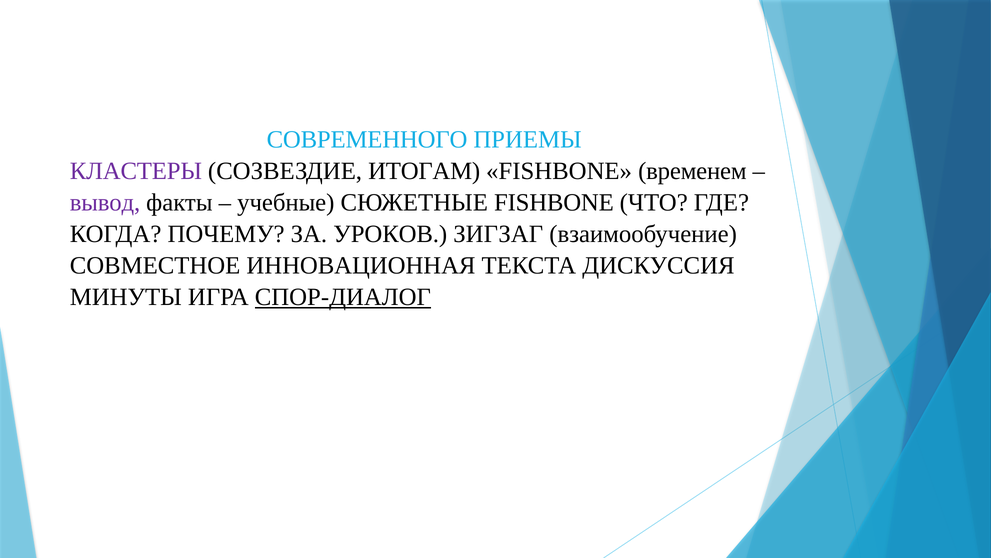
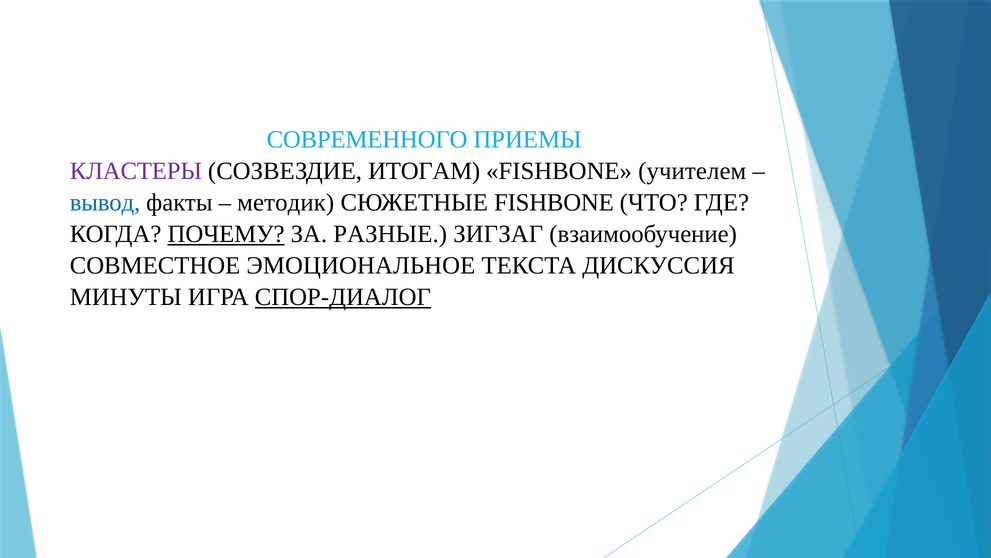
временем: временем -> учителем
вывод colour: purple -> blue
учебные: учебные -> методик
ПОЧЕМУ underline: none -> present
УРОКОВ: УРОКОВ -> РАЗНЫЕ
ИННОВАЦИОННАЯ: ИННОВАЦИОННАЯ -> ЭМОЦИОНАЛЬНОЕ
